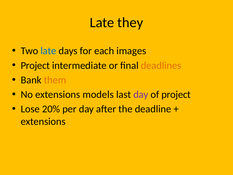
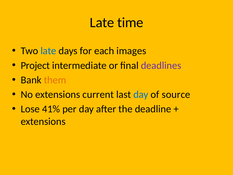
they: they -> time
deadlines colour: orange -> purple
models: models -> current
day at (141, 94) colour: purple -> blue
of project: project -> source
20%: 20% -> 41%
